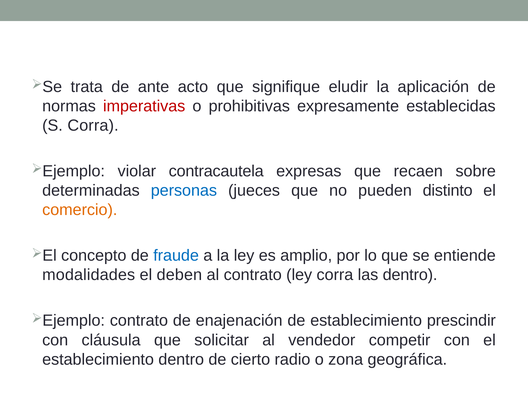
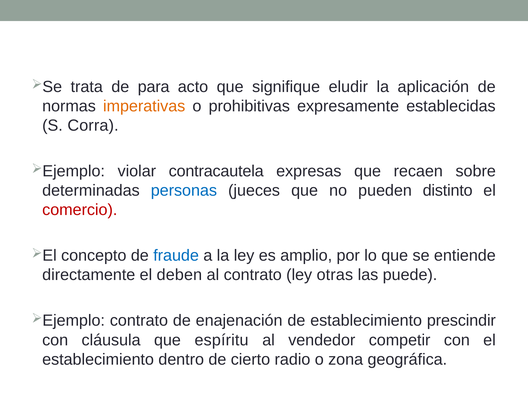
ante: ante -> para
imperativas colour: red -> orange
comercio colour: orange -> red
modalidades: modalidades -> directamente
ley corra: corra -> otras
las dentro: dentro -> puede
solicitar: solicitar -> espíritu
